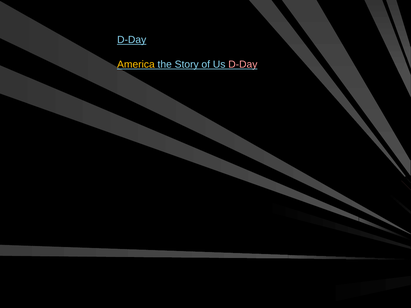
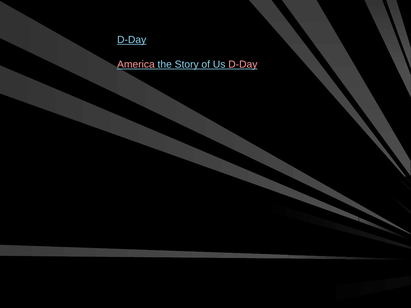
America colour: yellow -> pink
